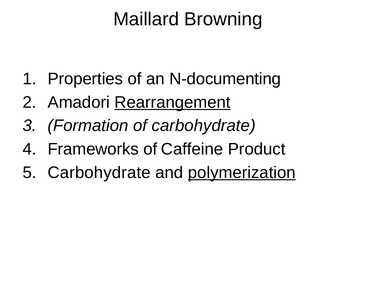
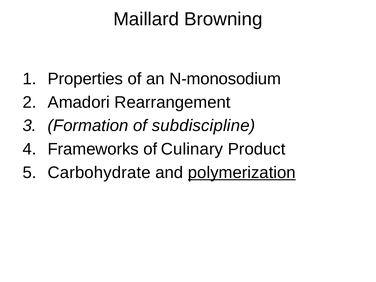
N-documenting: N-documenting -> N-monosodium
Rearrangement underline: present -> none
of carbohydrate: carbohydrate -> subdiscipline
Caffeine: Caffeine -> Culinary
